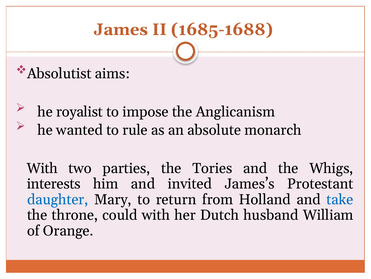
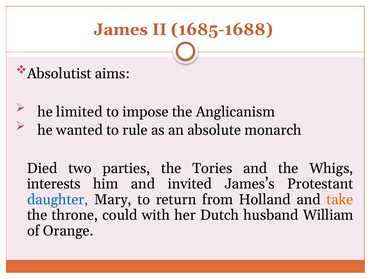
royalist: royalist -> limited
With at (42, 168): With -> Died
take colour: blue -> orange
